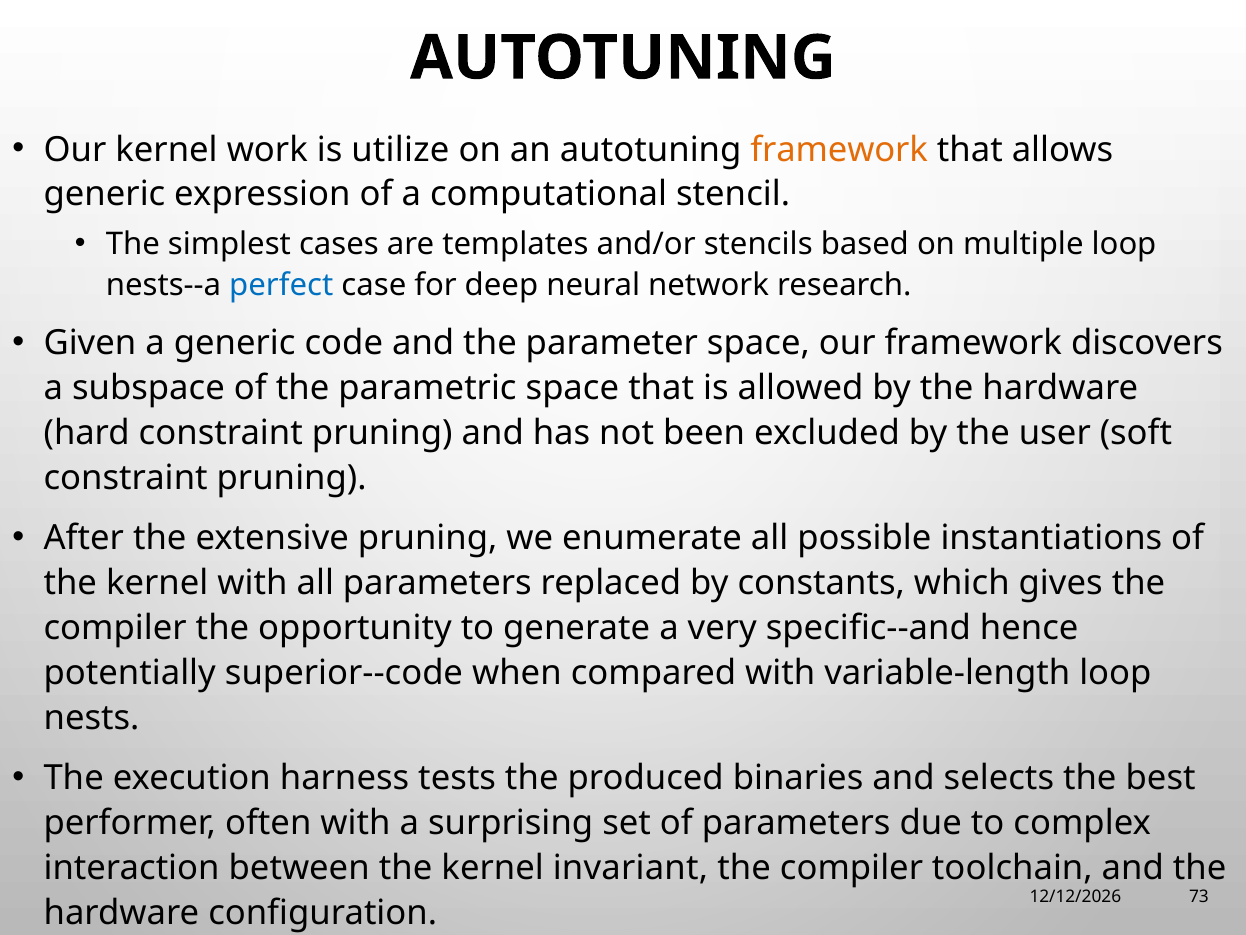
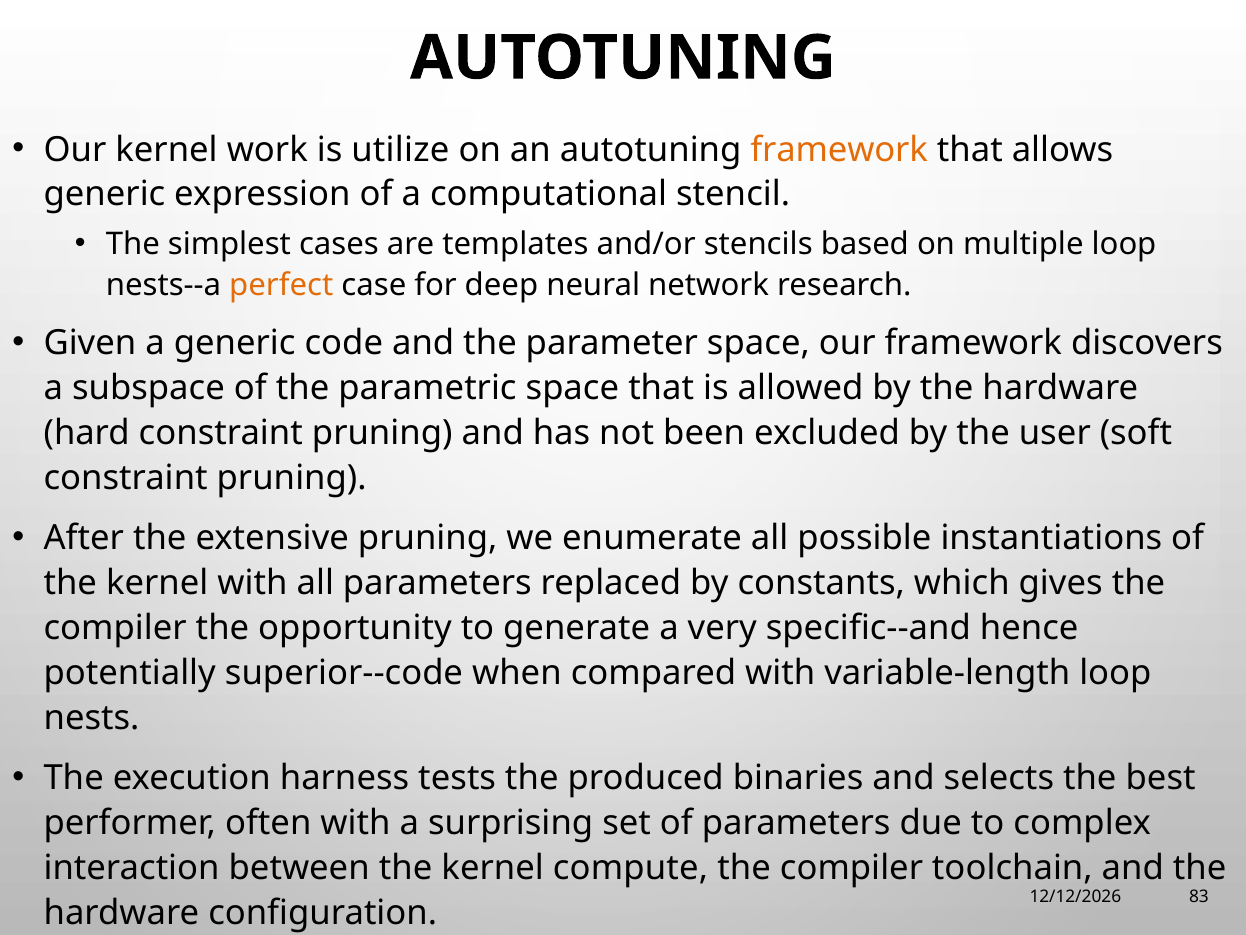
perfect colour: blue -> orange
invariant: invariant -> compute
73: 73 -> 83
